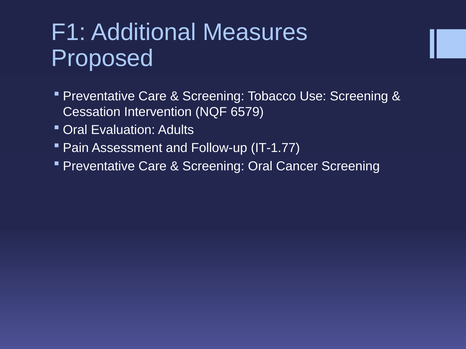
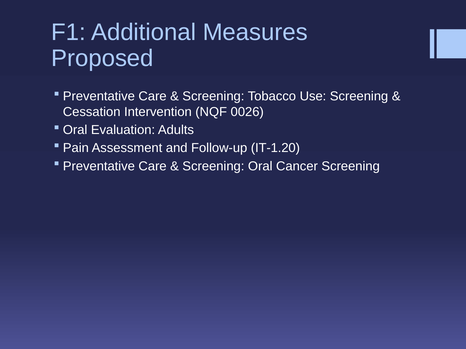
6579: 6579 -> 0026
IT-1.77: IT-1.77 -> IT-1.20
